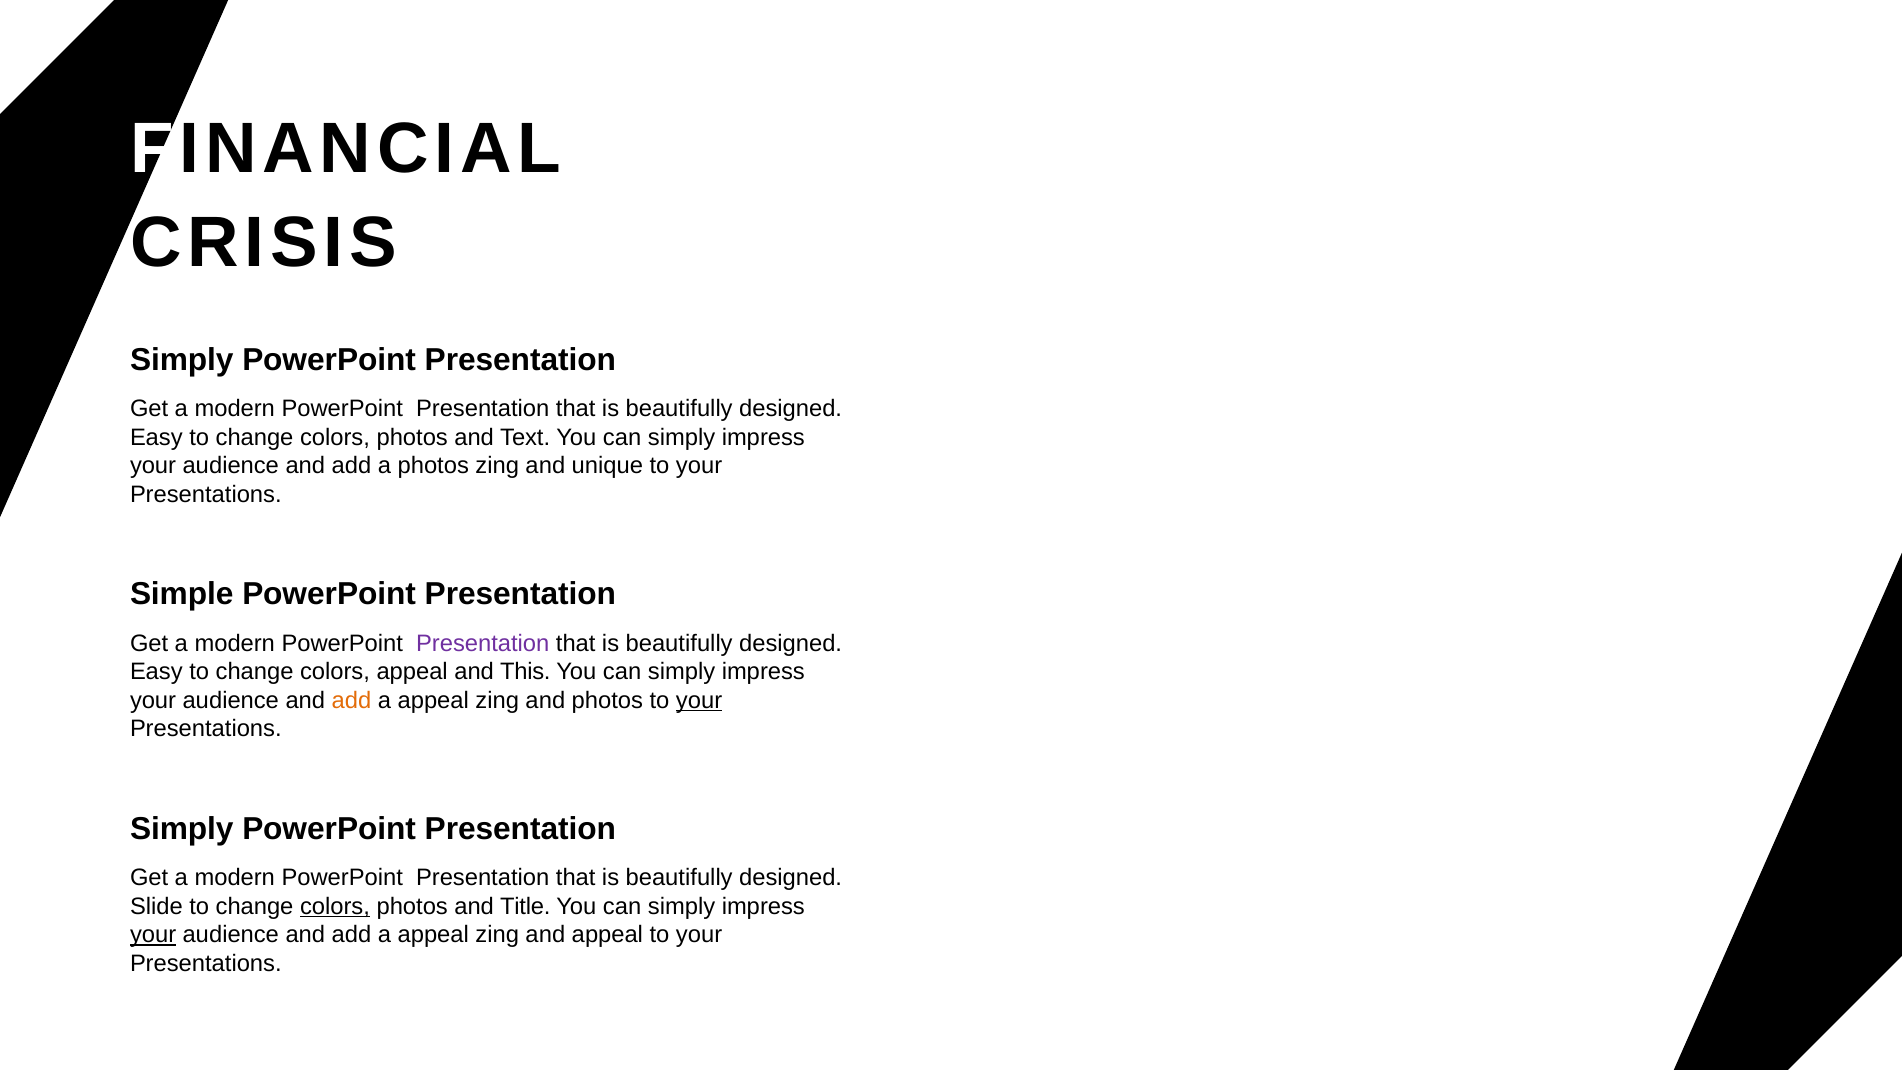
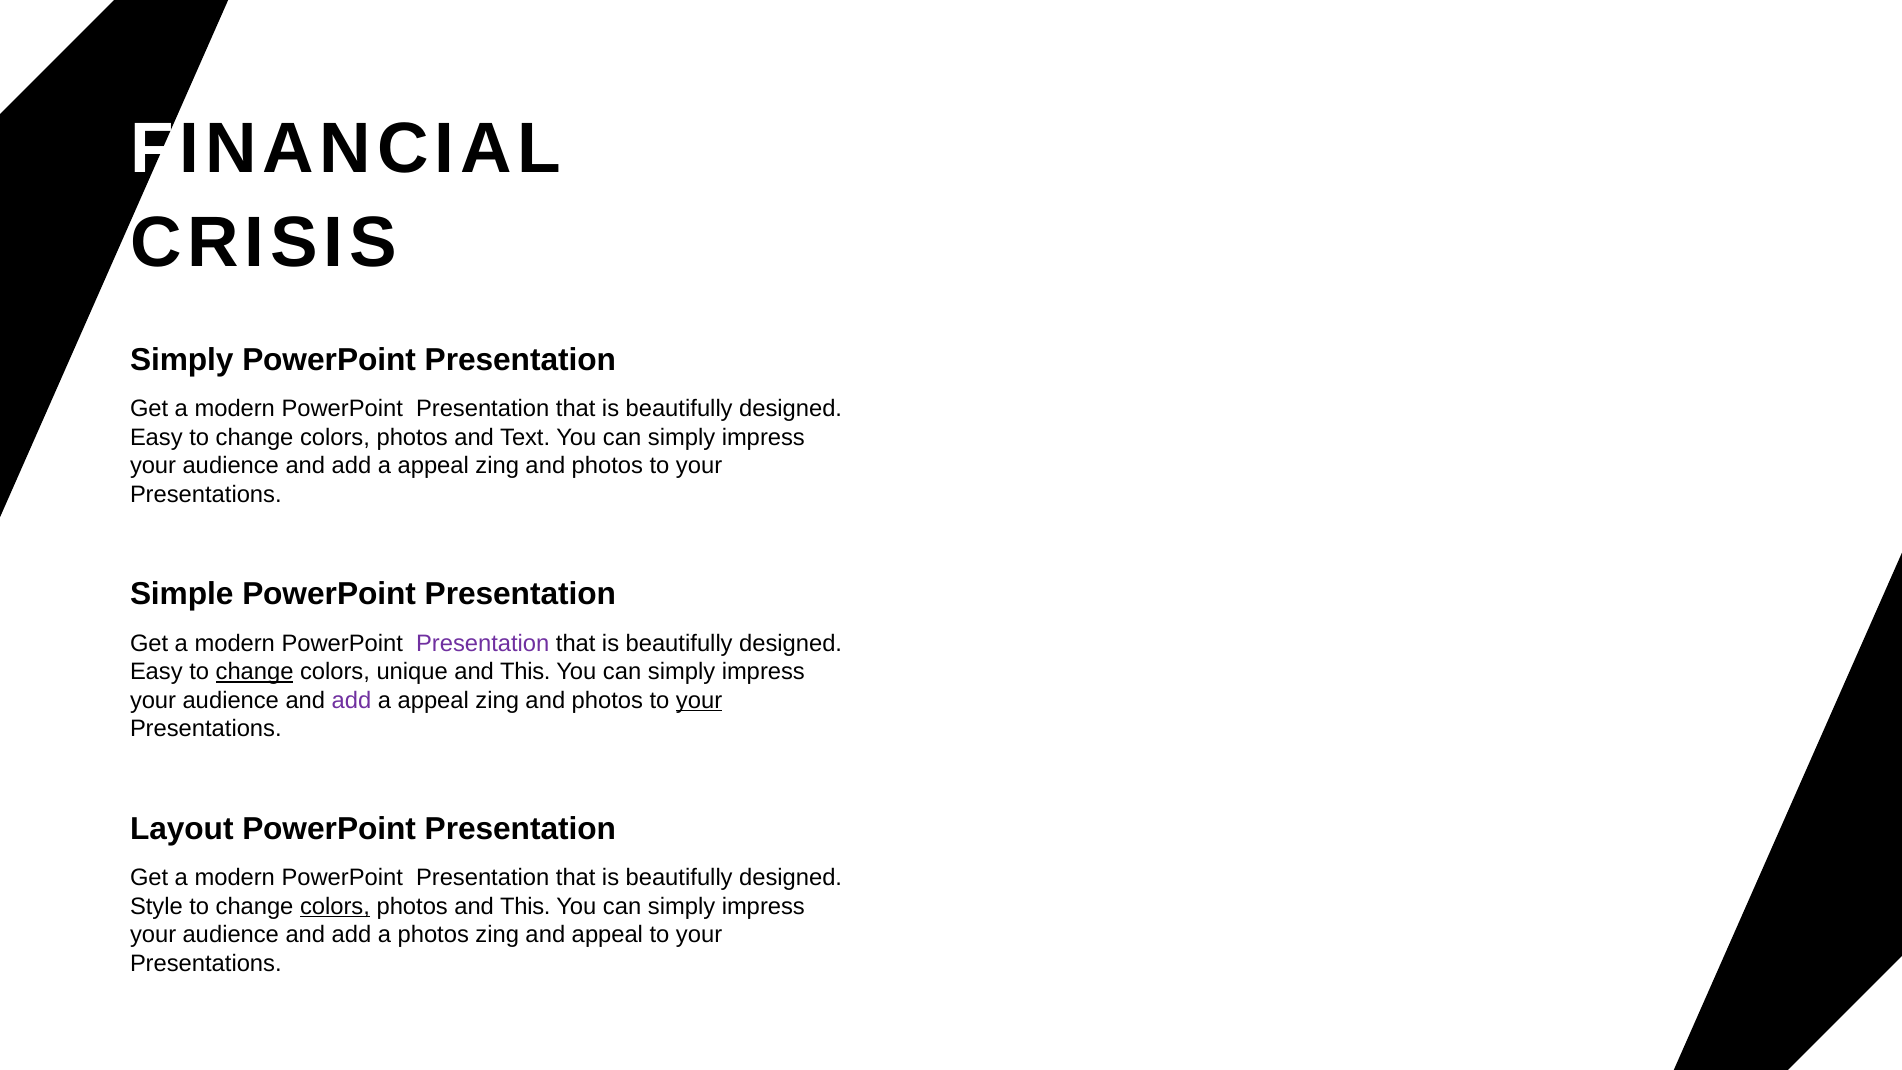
photos at (433, 466): photos -> appeal
unique at (607, 466): unique -> photos
change at (255, 672) underline: none -> present
colors appeal: appeal -> unique
add at (351, 700) colour: orange -> purple
Simply at (182, 829): Simply -> Layout
Slide: Slide -> Style
photos and Title: Title -> This
your at (153, 935) underline: present -> none
appeal at (433, 935): appeal -> photos
